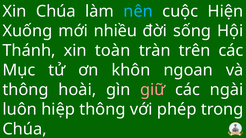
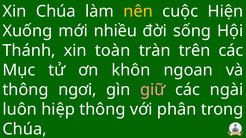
nên colour: light blue -> yellow
hoài: hoài -> ngơi
phép: phép -> phân
